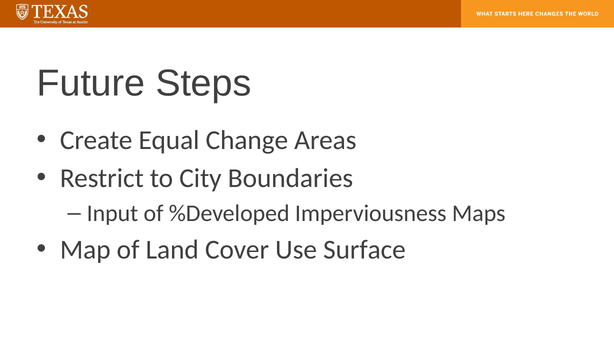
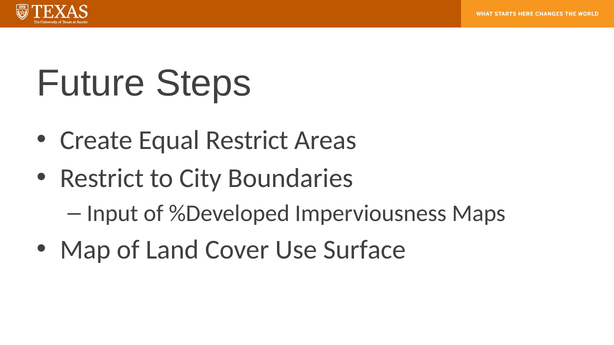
Equal Change: Change -> Restrict
